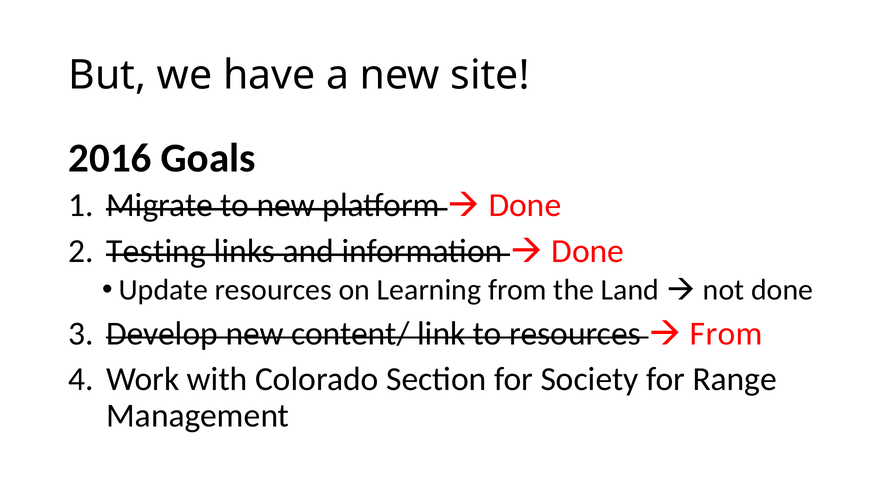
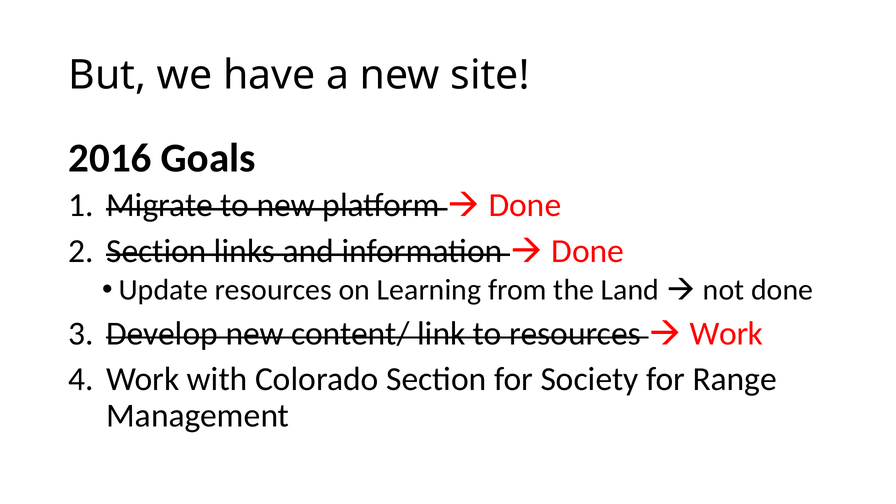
Testing at (156, 251): Testing -> Section
From at (726, 334): From -> Work
